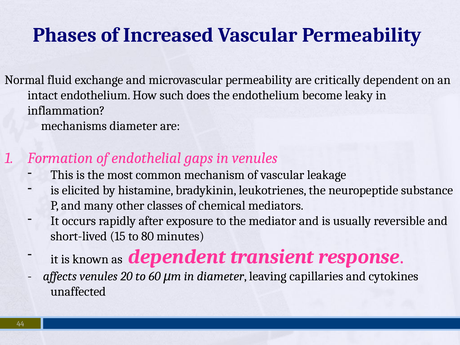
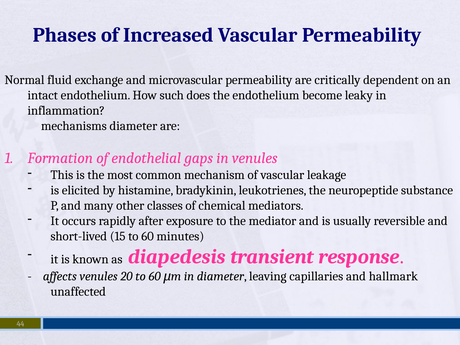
15 to 80: 80 -> 60
as dependent: dependent -> diapedesis
cytokines: cytokines -> hallmark
